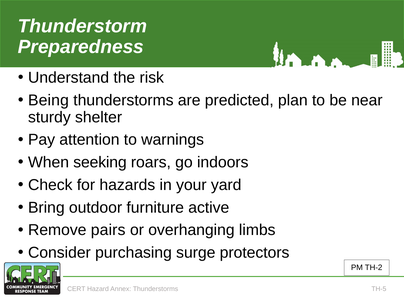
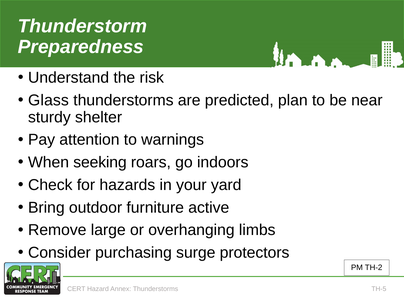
Being: Being -> Glass
pairs: pairs -> large
